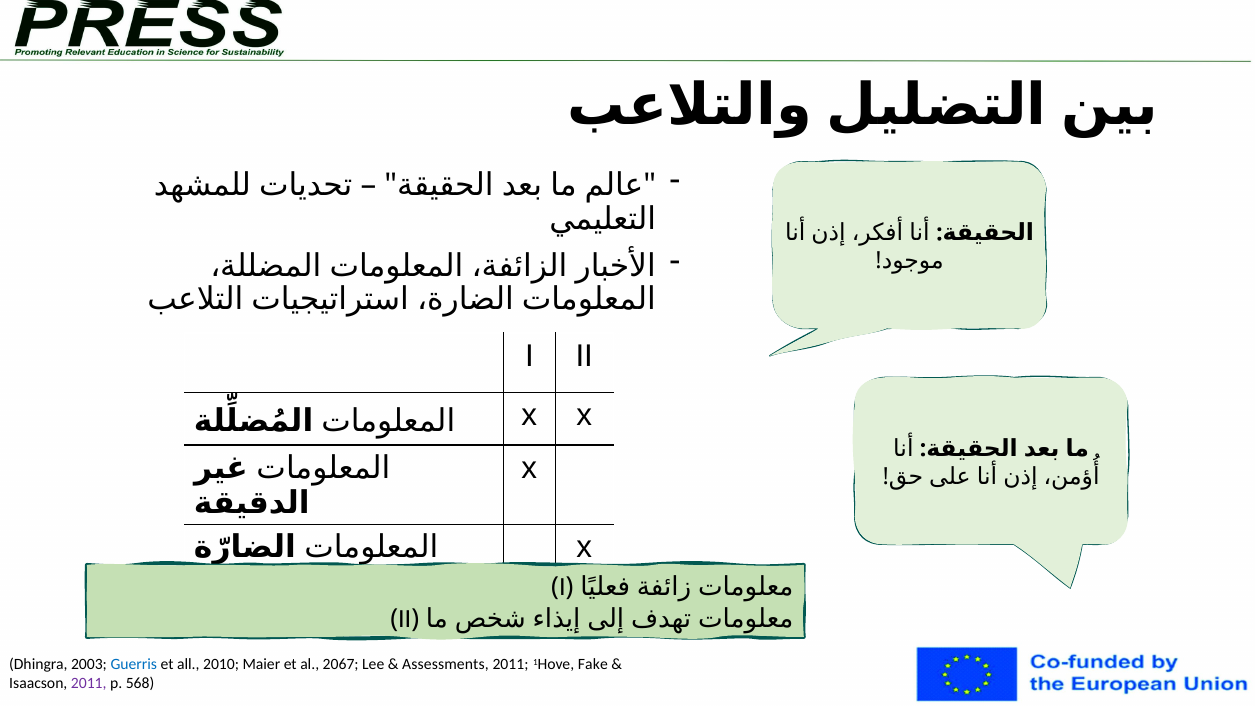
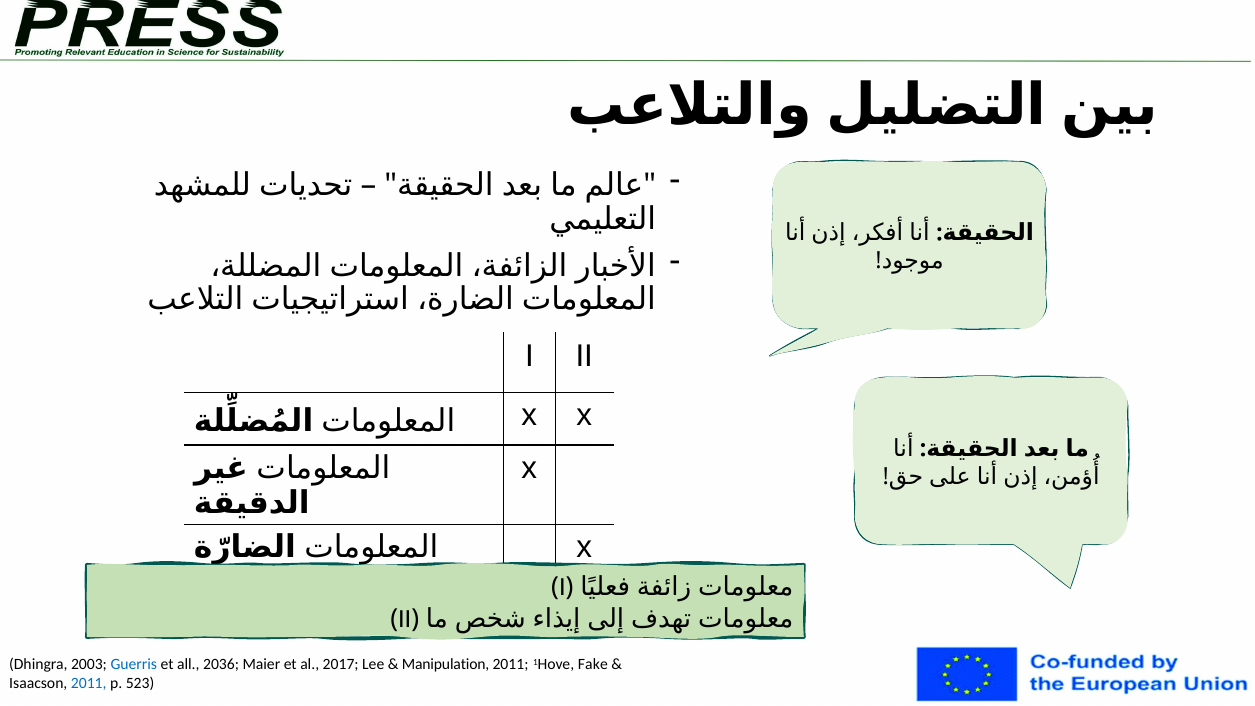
2010: 2010 -> 2036
2067: 2067 -> 2017
Assessments: Assessments -> Manipulation
2011 at (89, 683) colour: purple -> blue
568: 568 -> 523
